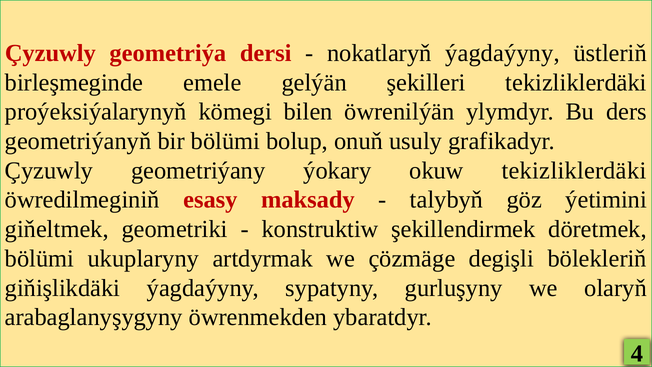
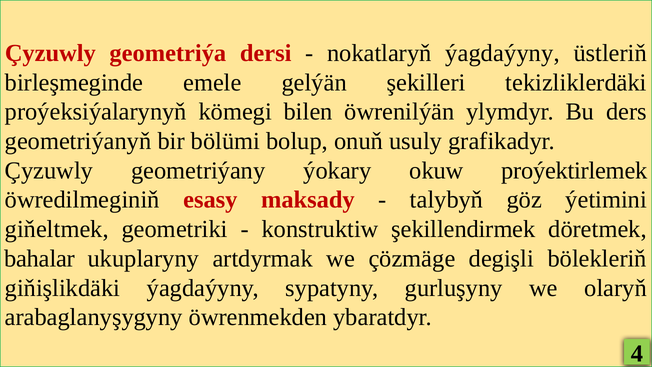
okuw tekizliklerdäki: tekizliklerdäki -> proýektirlemek
bölümi at (39, 258): bölümi -> bahalar
